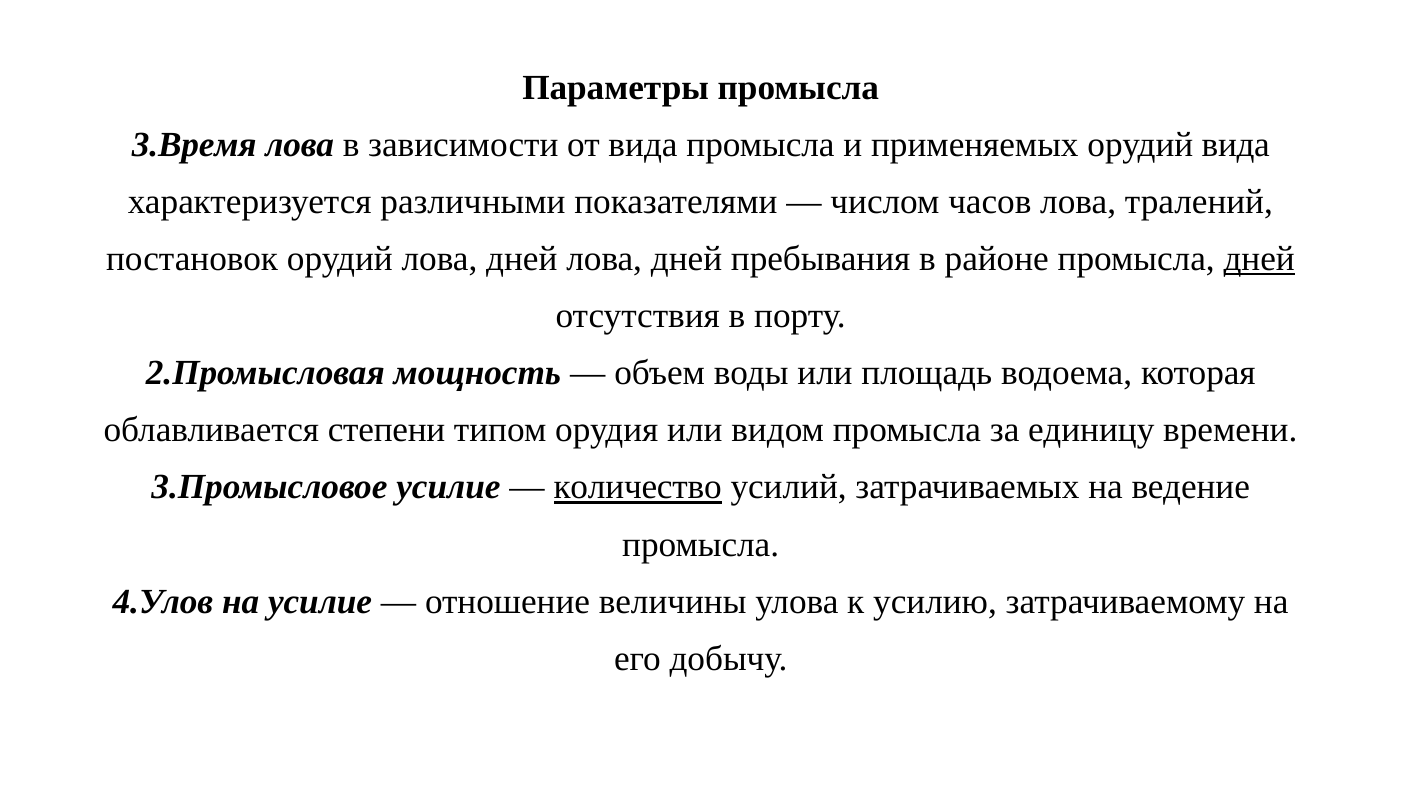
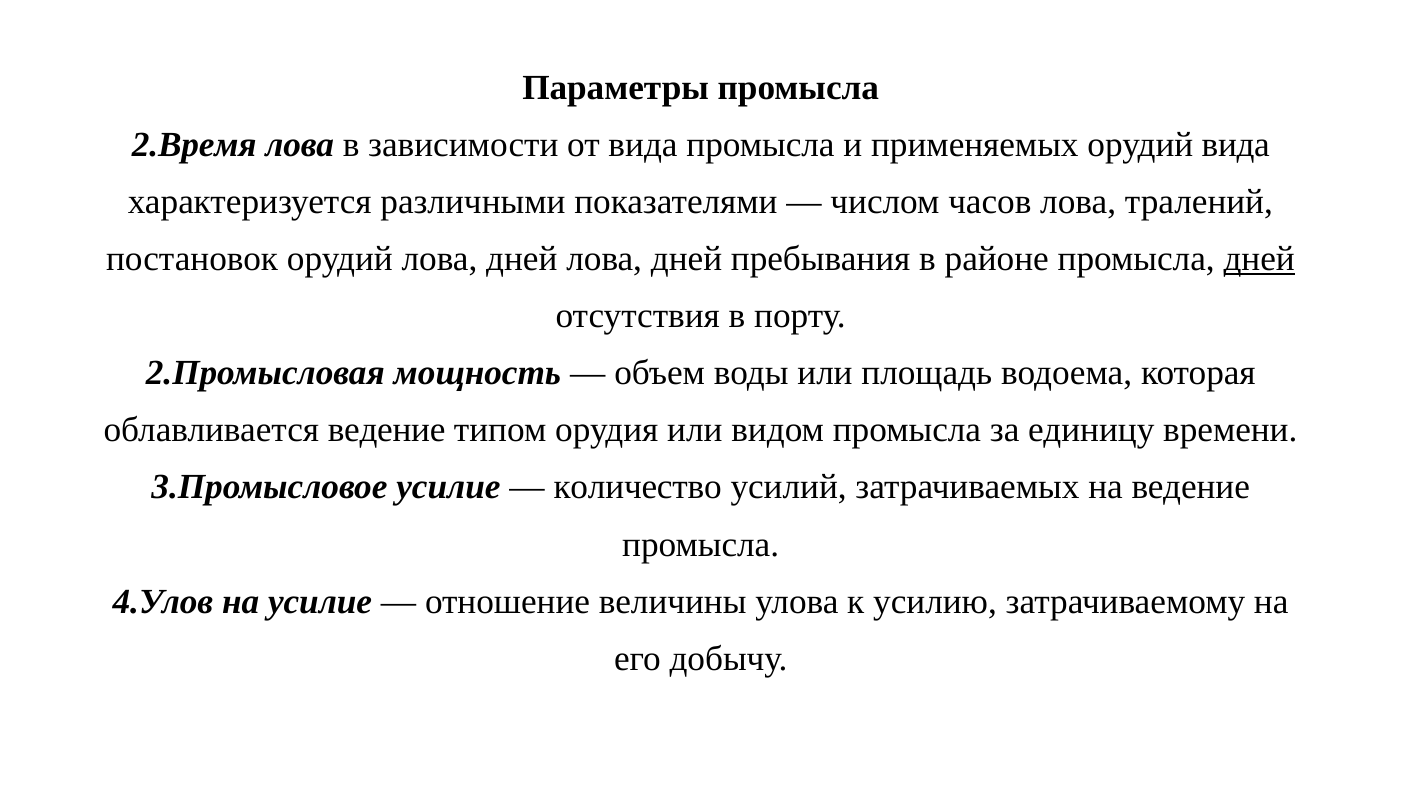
3.Время: 3.Время -> 2.Время
облавливается степени: степени -> ведение
количество underline: present -> none
